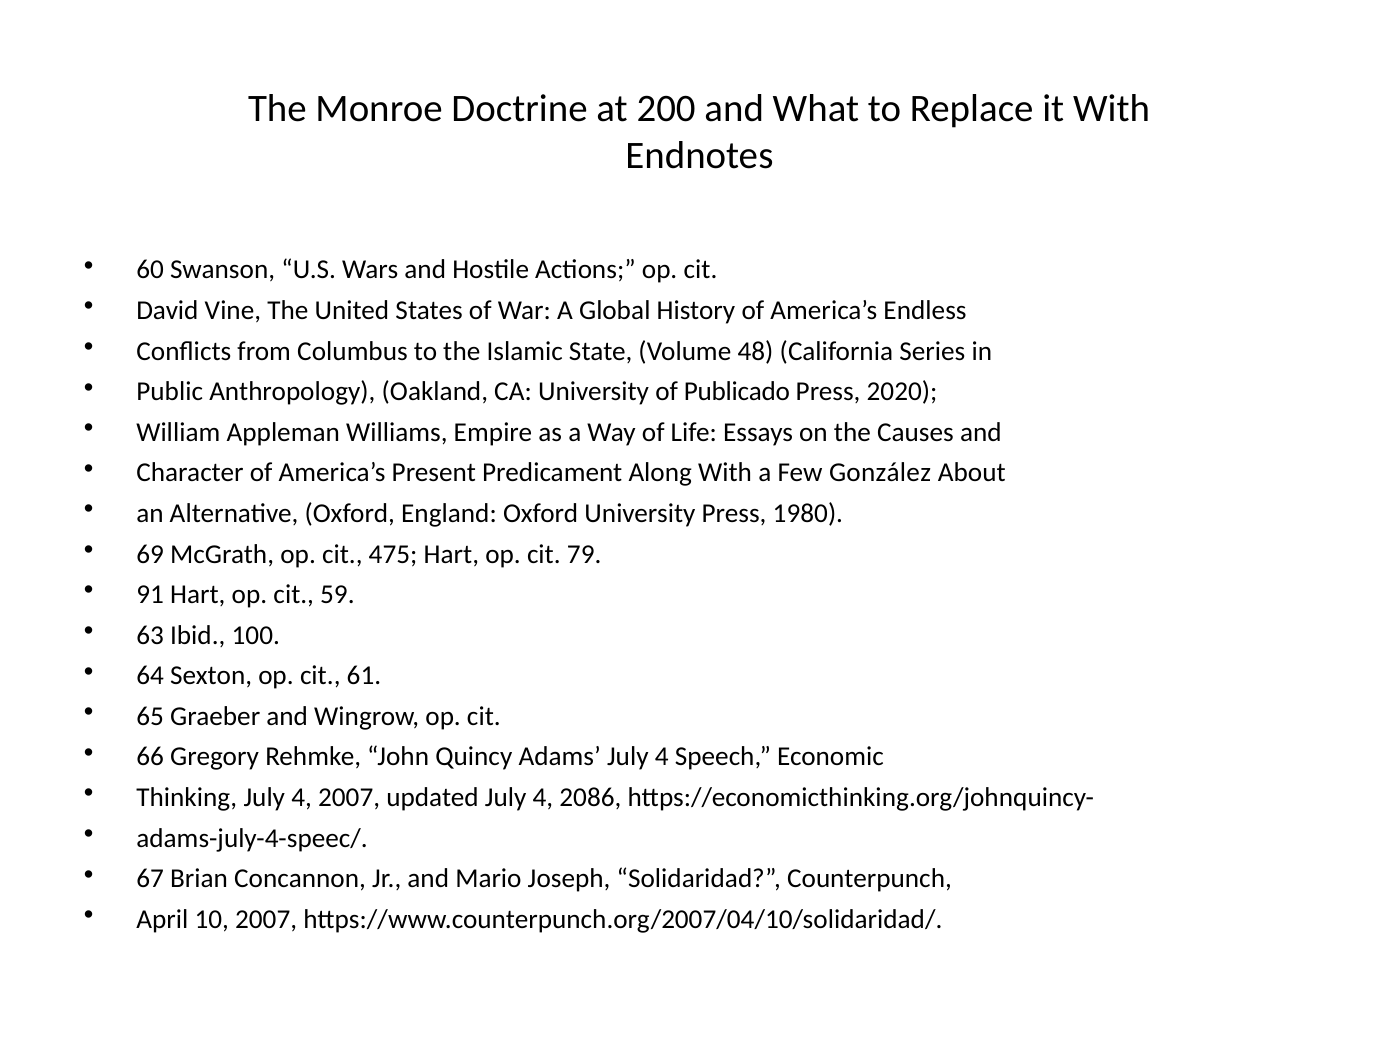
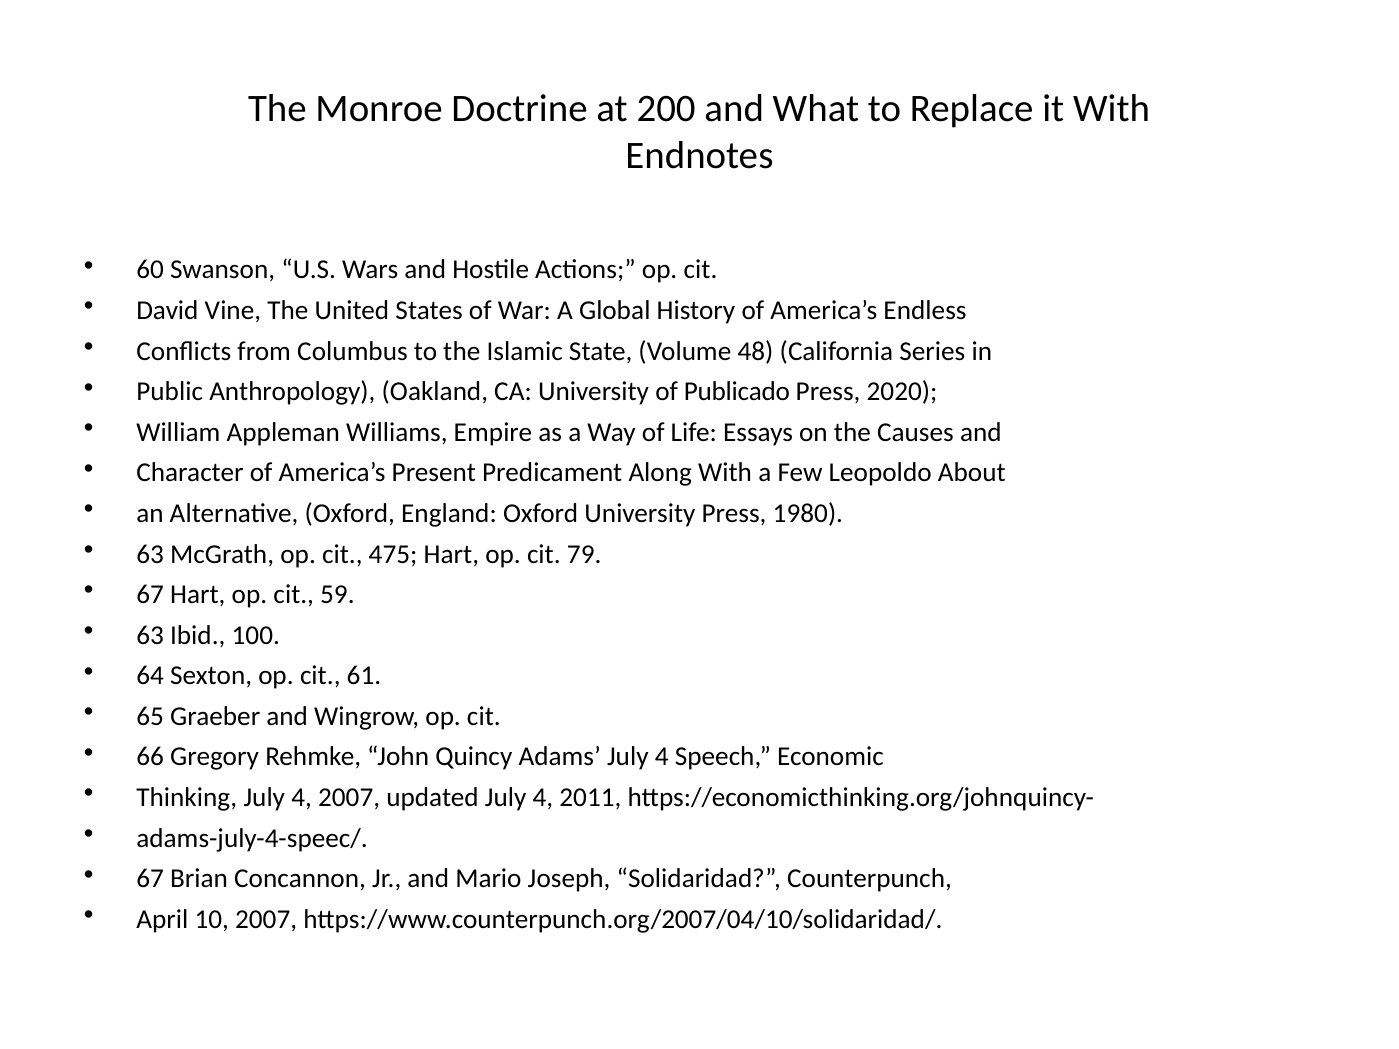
González: González -> Leopoldo
69 at (150, 554): 69 -> 63
91 at (150, 595): 91 -> 67
2086: 2086 -> 2011
